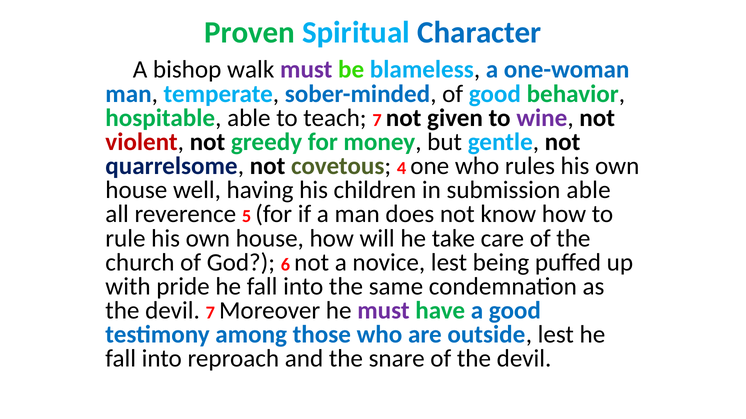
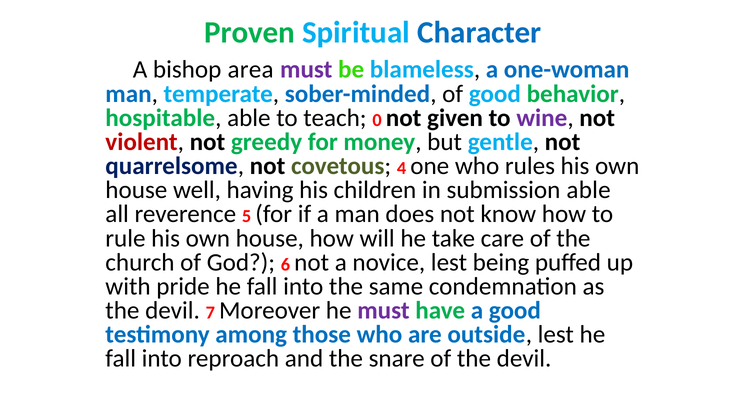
walk: walk -> area
teach 7: 7 -> 0
